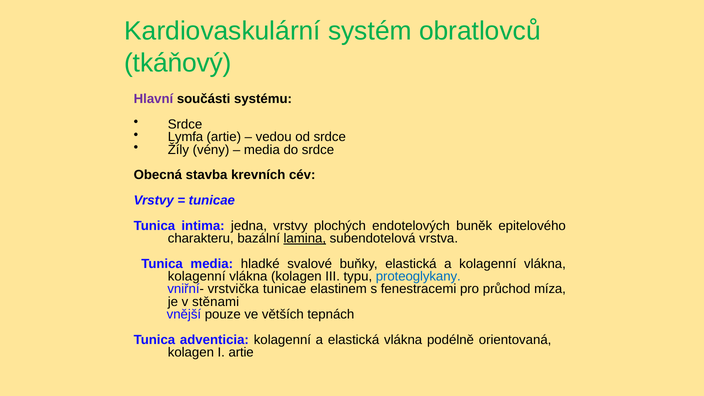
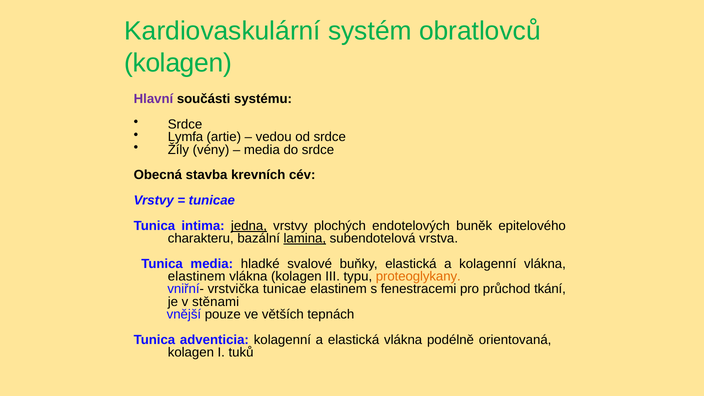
tkáňový at (178, 63): tkáňový -> kolagen
jedna underline: none -> present
kolagenní at (197, 276): kolagenní -> elastinem
proteoglykany colour: blue -> orange
míza: míza -> tkání
I artie: artie -> tuků
